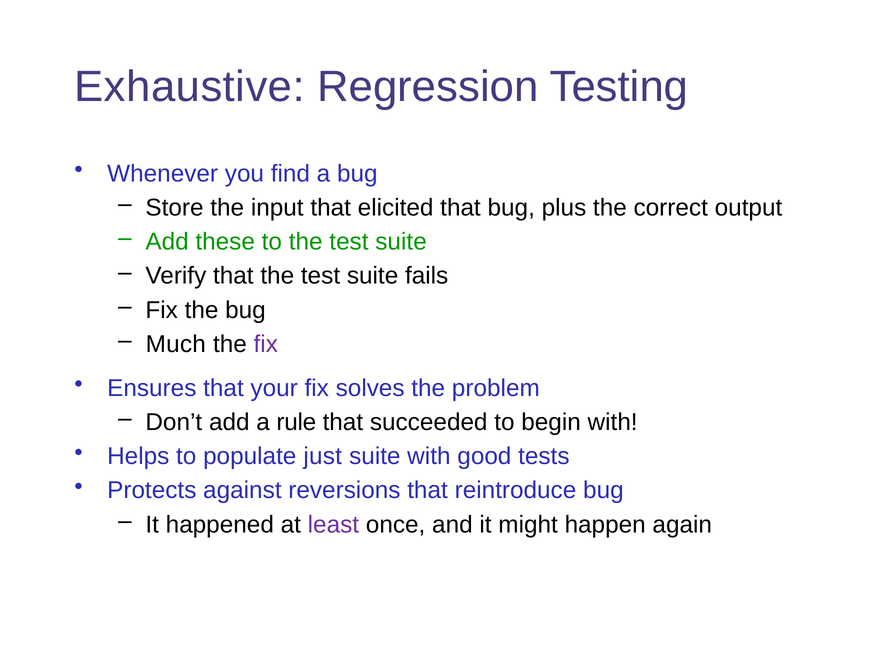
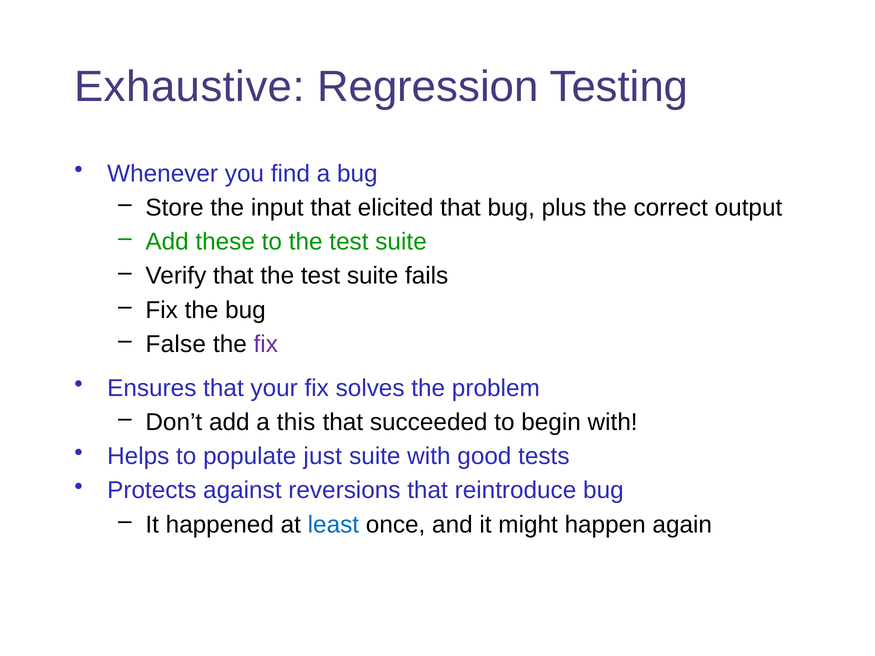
Much: Much -> False
rule: rule -> this
least colour: purple -> blue
